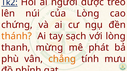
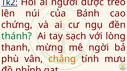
của Lòng: Lòng -> Bánh
thánh colour: orange -> green
phát: phát -> ngời
